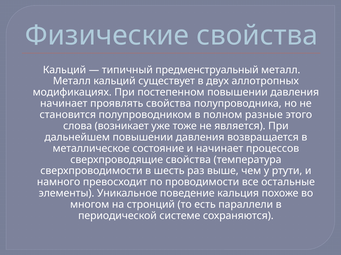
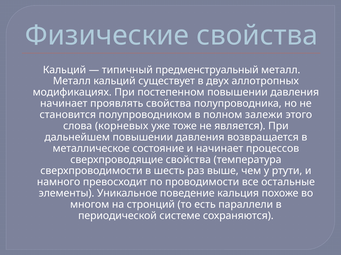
разные: разные -> залежи
возникает: возникает -> корневых
